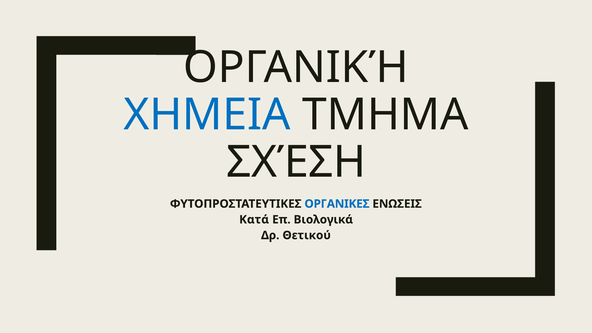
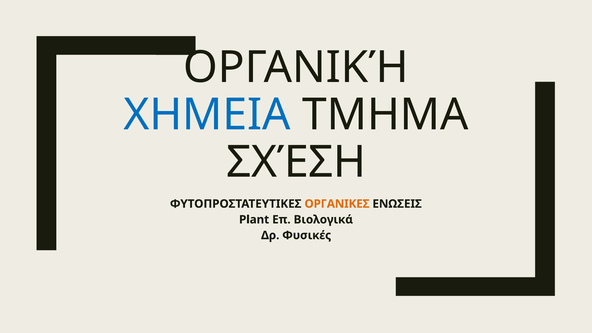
ΟΡΓΑΝΙΚΕΣ colour: blue -> orange
Κατά: Κατά -> Plant
Θετικού: Θετικού -> Φυσικές
